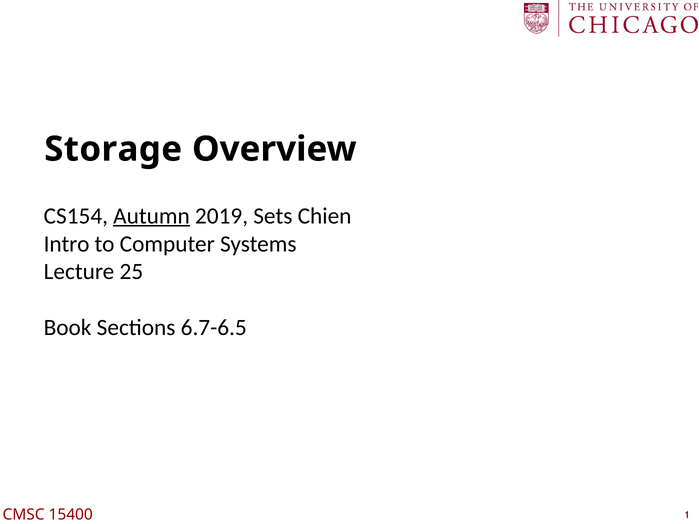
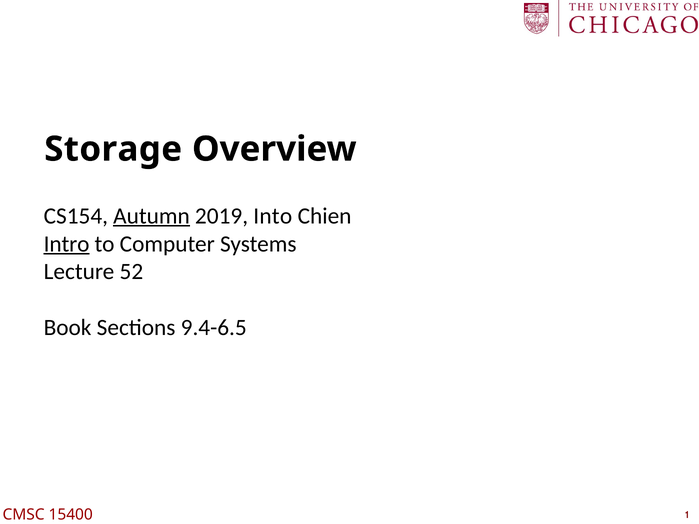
Sets: Sets -> Into
Intro underline: none -> present
25: 25 -> 52
6.7-6.5: 6.7-6.5 -> 9.4-6.5
